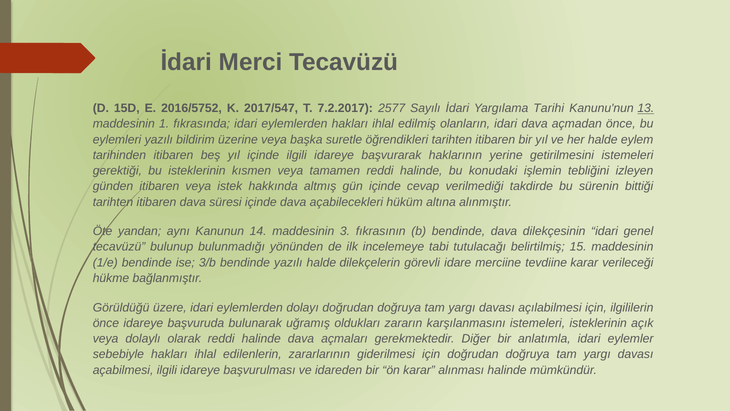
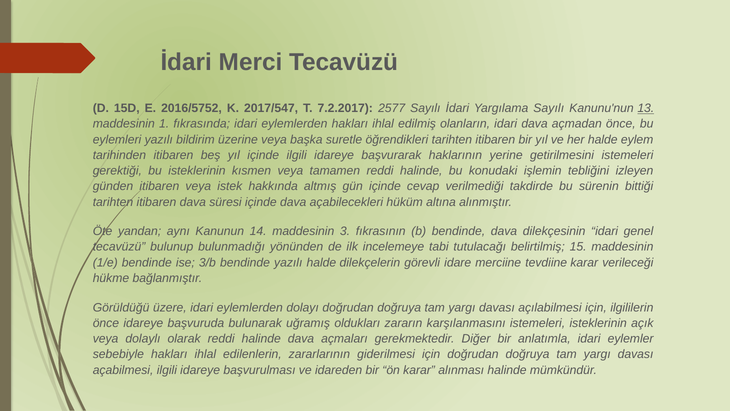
Yargılama Tarihi: Tarihi -> Sayılı
